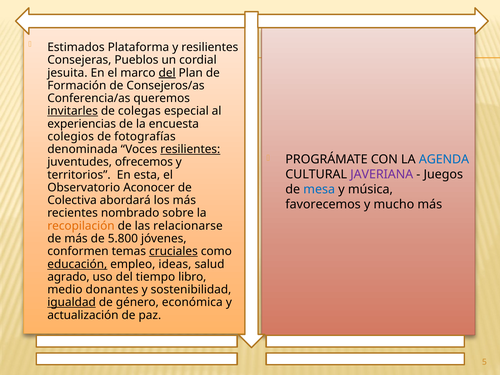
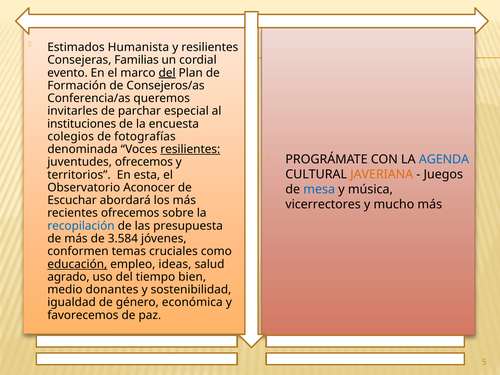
Plataforma: Plataforma -> Humanista
Pueblos: Pueblos -> Familias
jesuita: jesuita -> evento
invitarles underline: present -> none
colegas: colegas -> parchar
experiencias: experiencias -> instituciones
JAVERIANA colour: purple -> orange
Colectiva: Colectiva -> Escuchar
favorecemos: favorecemos -> vicerrectores
recientes nombrado: nombrado -> ofrecemos
recopilación colour: orange -> blue
relacionarse: relacionarse -> presupuesta
5.800: 5.800 -> 3.584
cruciales underline: present -> none
libro: libro -> bien
igualdad underline: present -> none
actualización: actualización -> favorecemos
